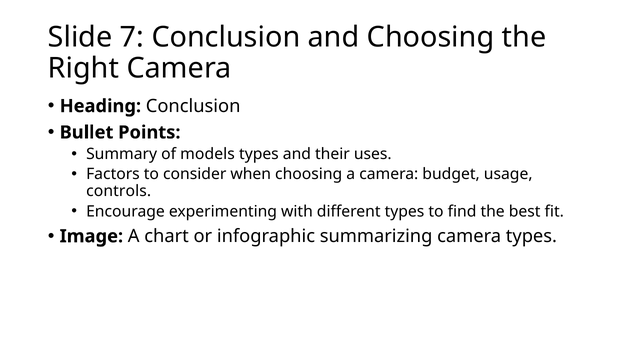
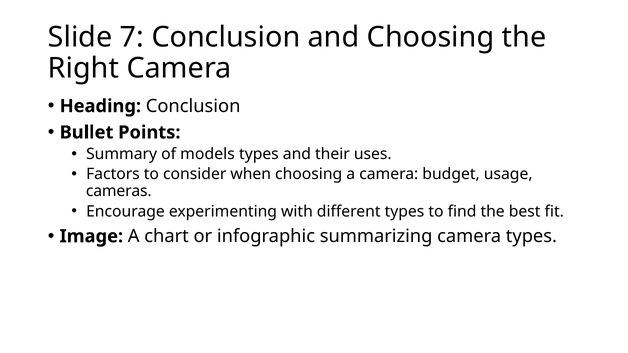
controls: controls -> cameras
